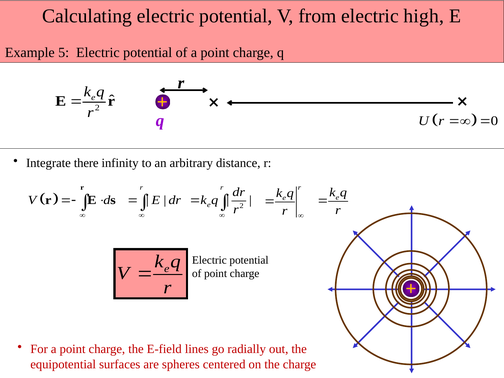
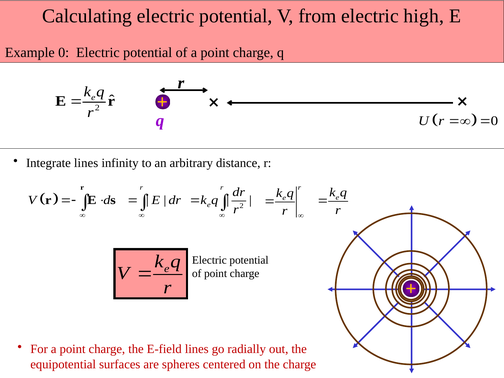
Example 5: 5 -> 0
Integrate there: there -> lines
